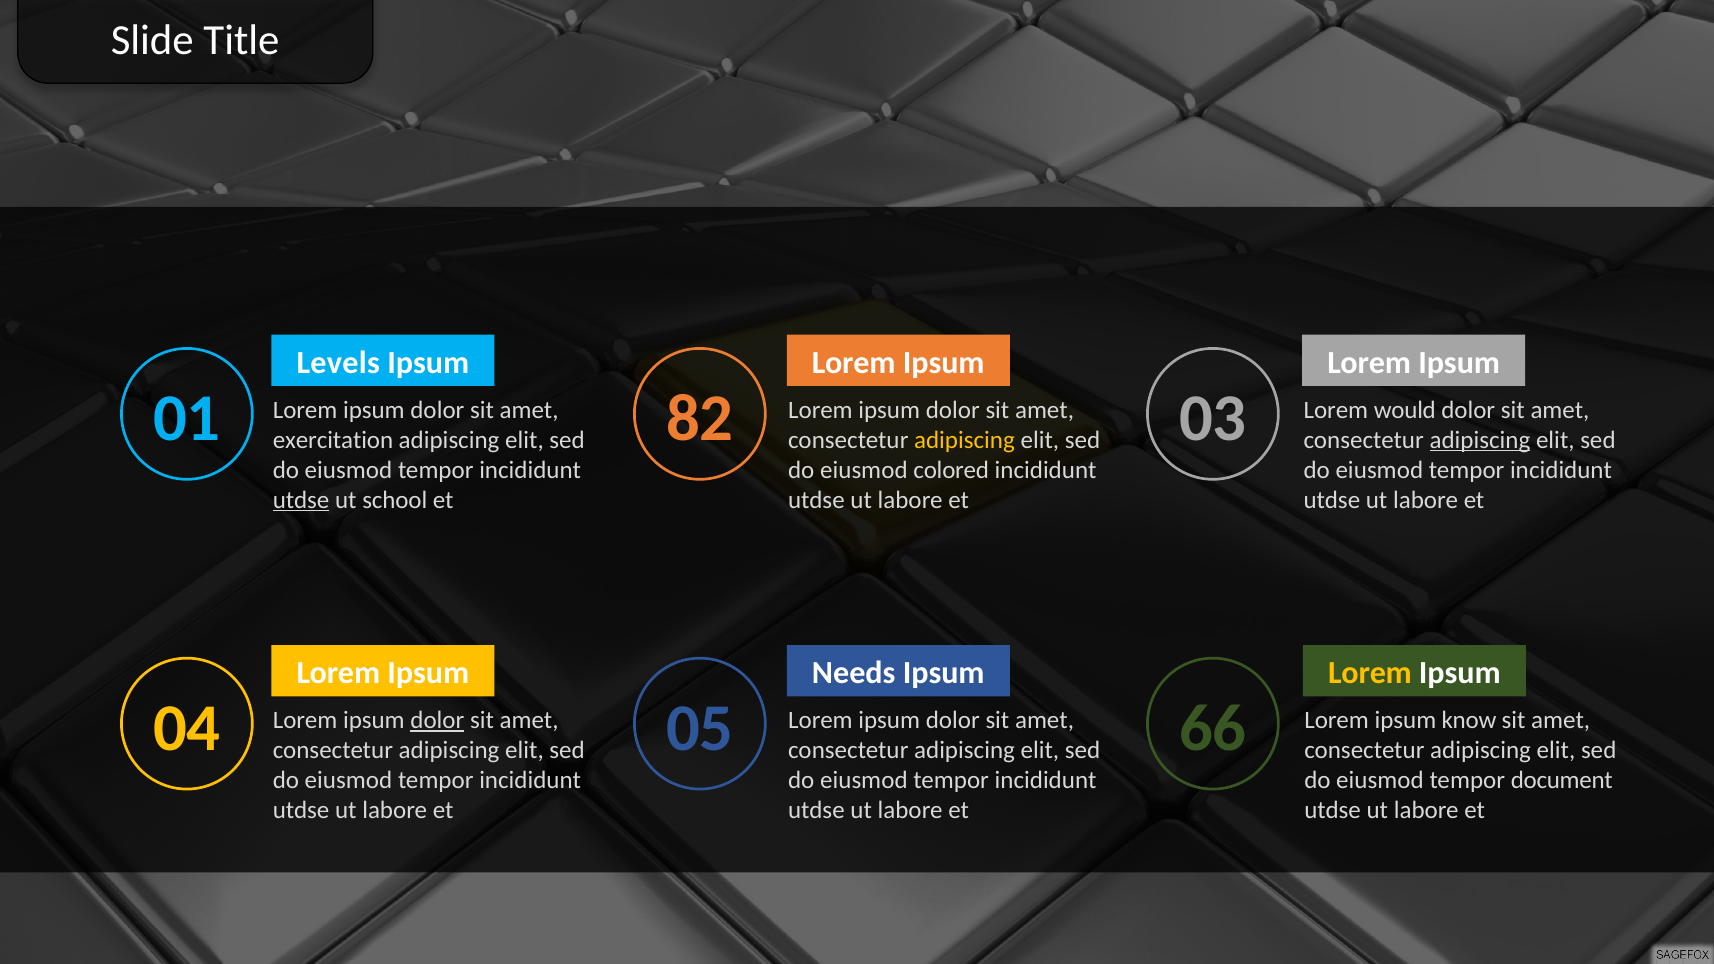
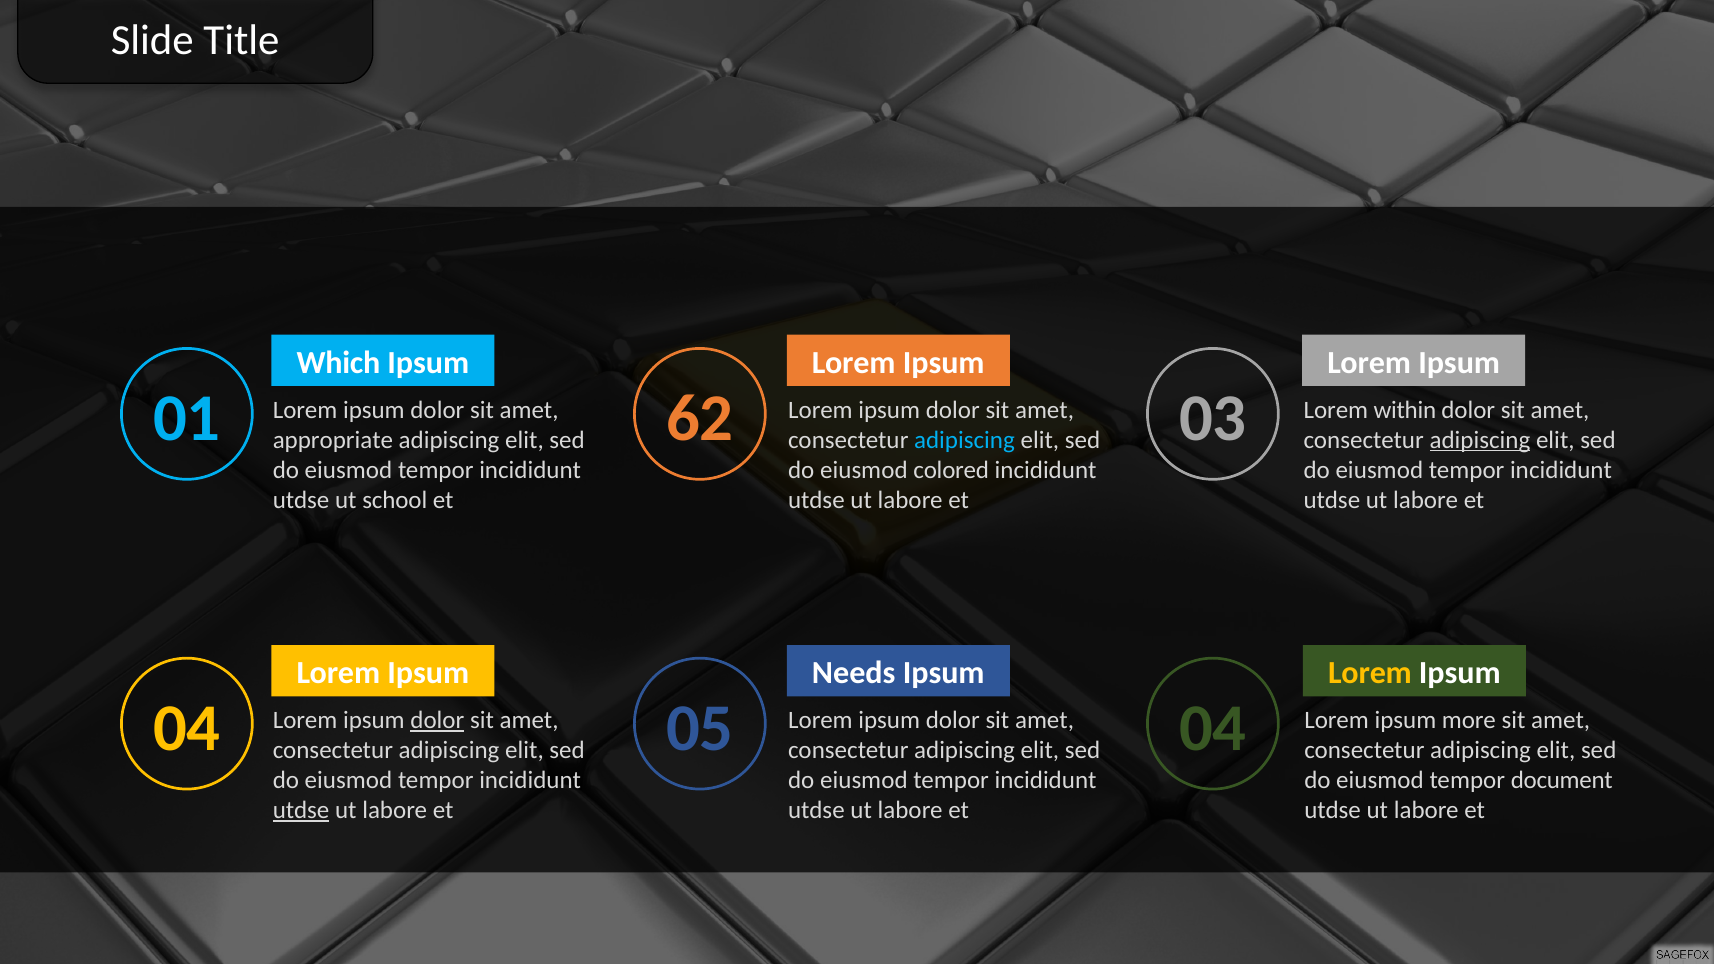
Levels: Levels -> Which
82: 82 -> 62
would: would -> within
exercitation: exercitation -> appropriate
adipiscing at (964, 440) colour: yellow -> light blue
utdse at (301, 500) underline: present -> none
05 66: 66 -> 04
know: know -> more
utdse at (301, 810) underline: none -> present
